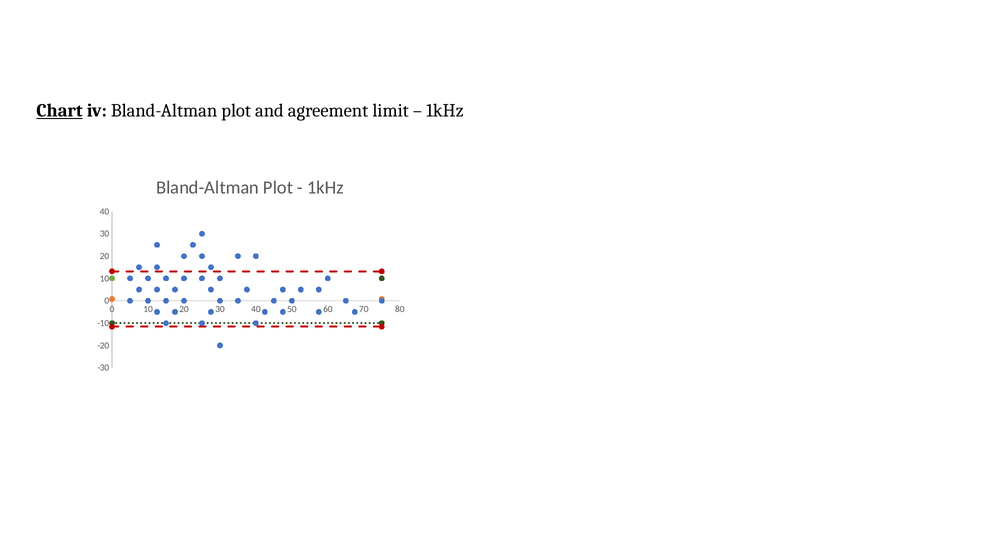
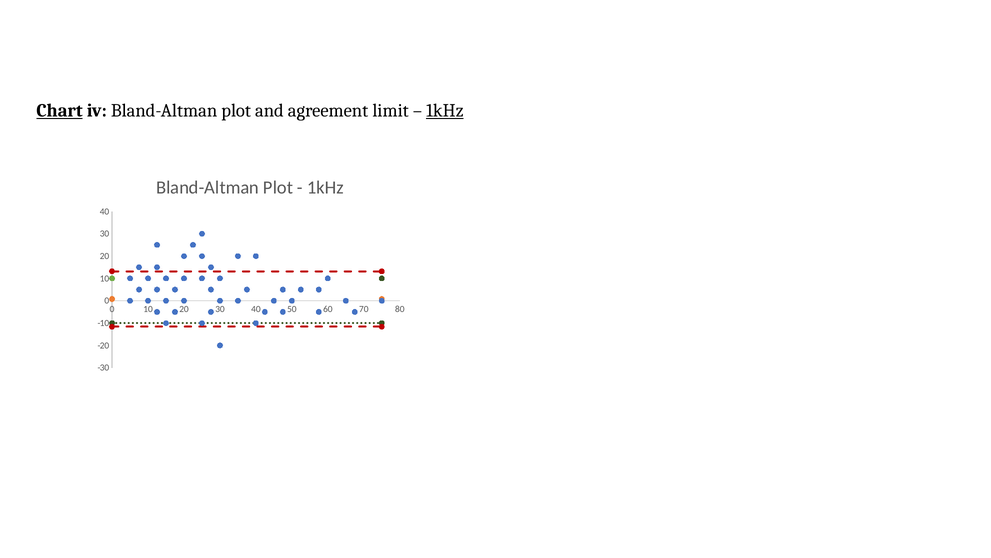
1kHz at (445, 111) underline: none -> present
